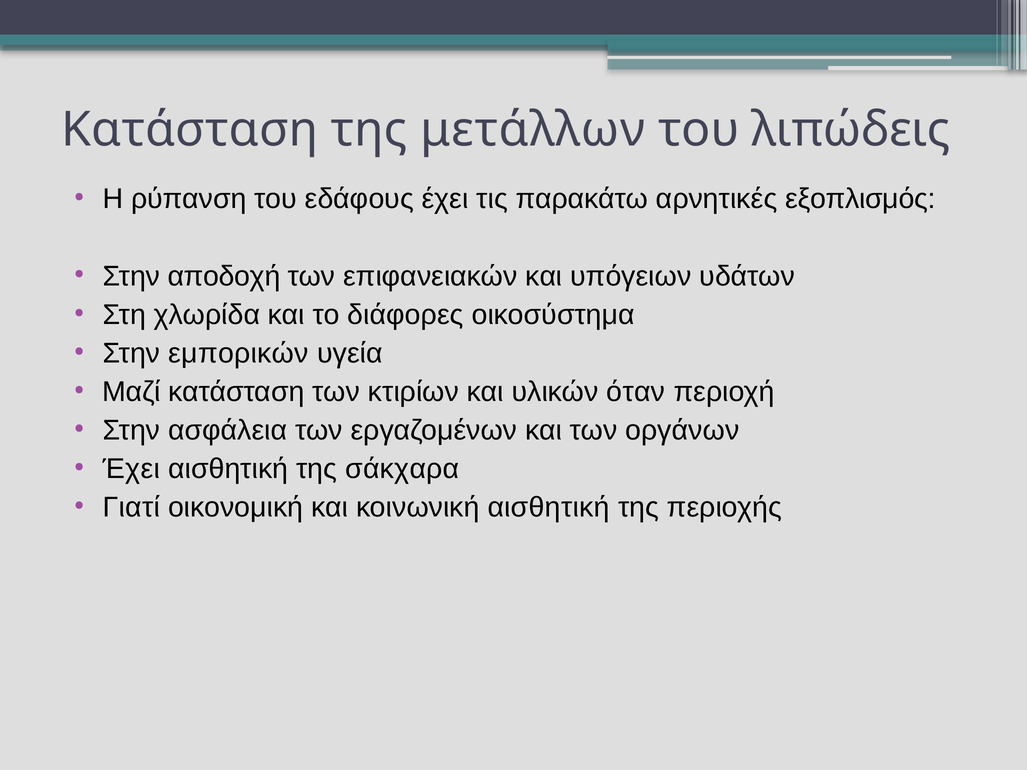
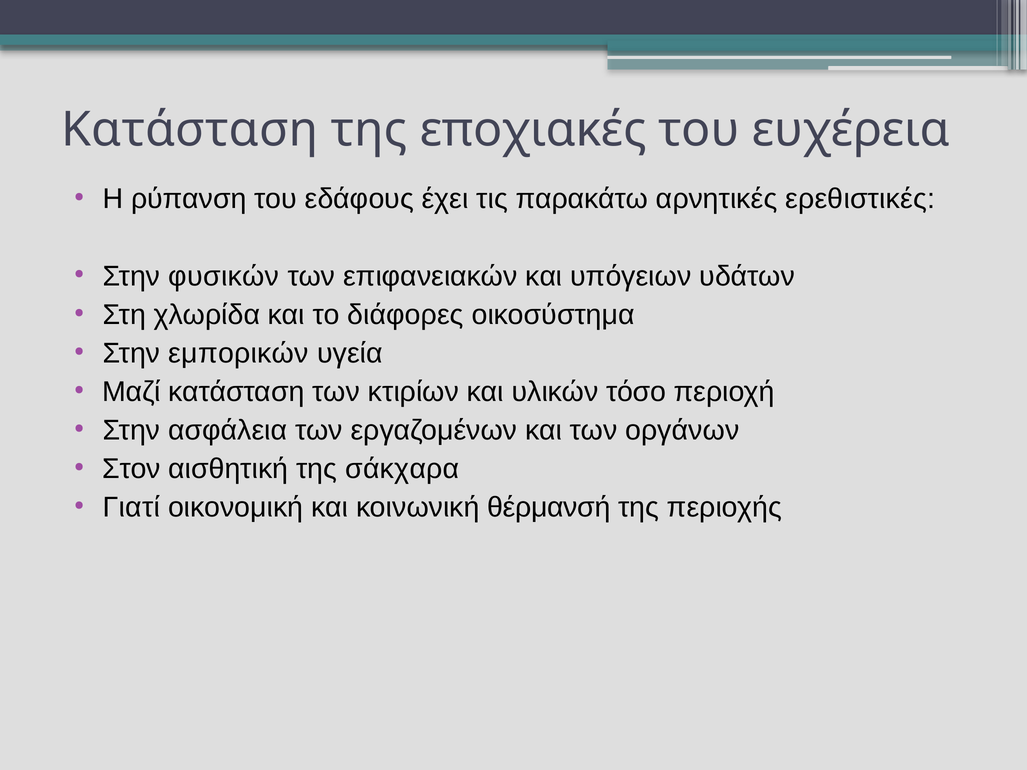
μετάλλων: μετάλλων -> εποχιακές
λιπώδεις: λιπώδεις -> ευχέρεια
εξοπλισμός: εξοπλισμός -> ερεθιστικές
αποδοχή: αποδοχή -> φυσικών
όταν: όταν -> τόσο
Έχει at (131, 469): Έχει -> Στον
κοινωνική αισθητική: αισθητική -> θέρμανσή
